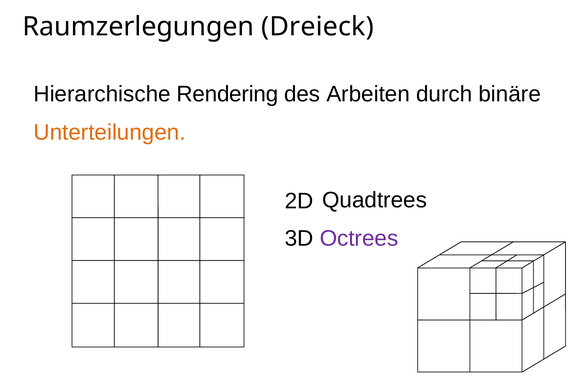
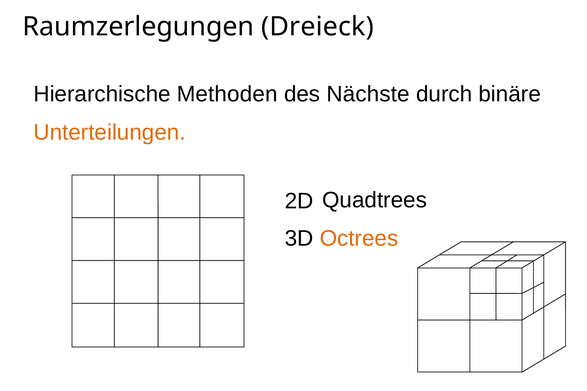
Rendering: Rendering -> Methoden
Arbeiten: Arbeiten -> Nächste
Octrees colour: purple -> orange
